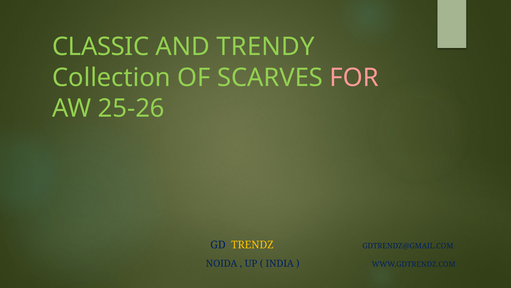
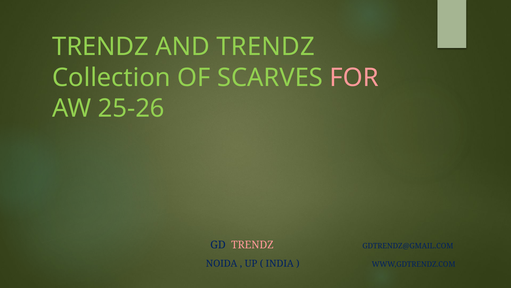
CLASSIC at (101, 47): CLASSIC -> TRENDZ
AND TRENDY: TRENDY -> TRENDZ
TRENDZ at (252, 245) colour: yellow -> pink
